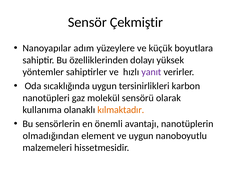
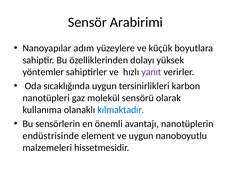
Çekmiştir: Çekmiştir -> Arabirimi
kılmaktadır colour: orange -> blue
olmadığından: olmadığından -> endüstrisinde
